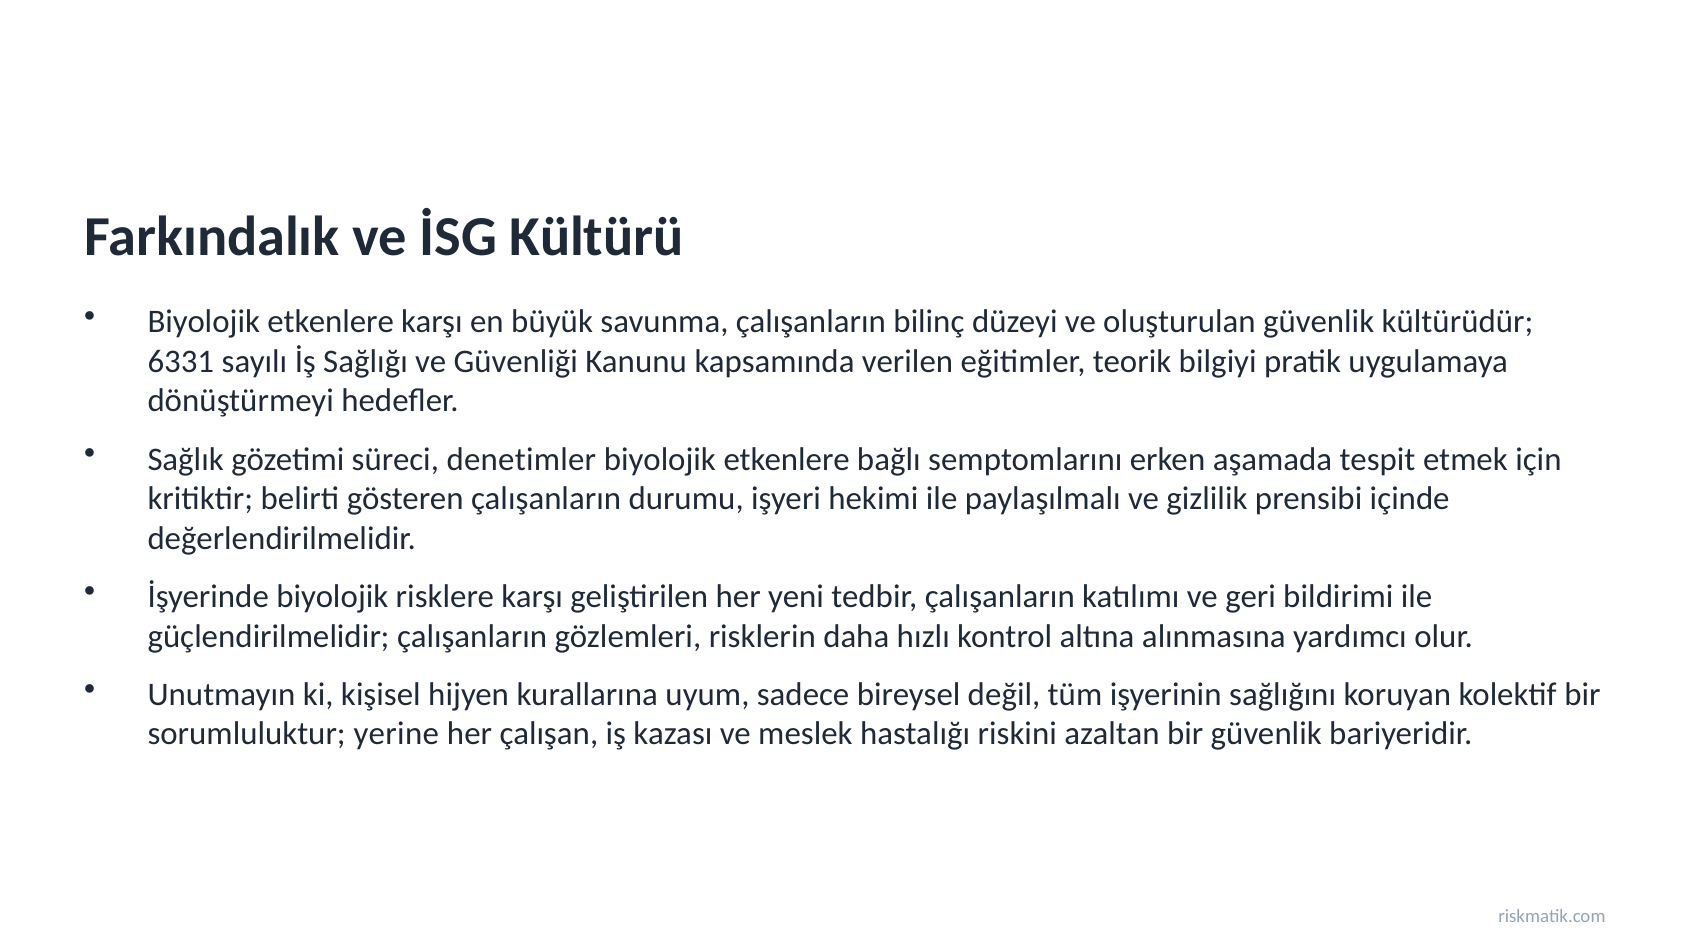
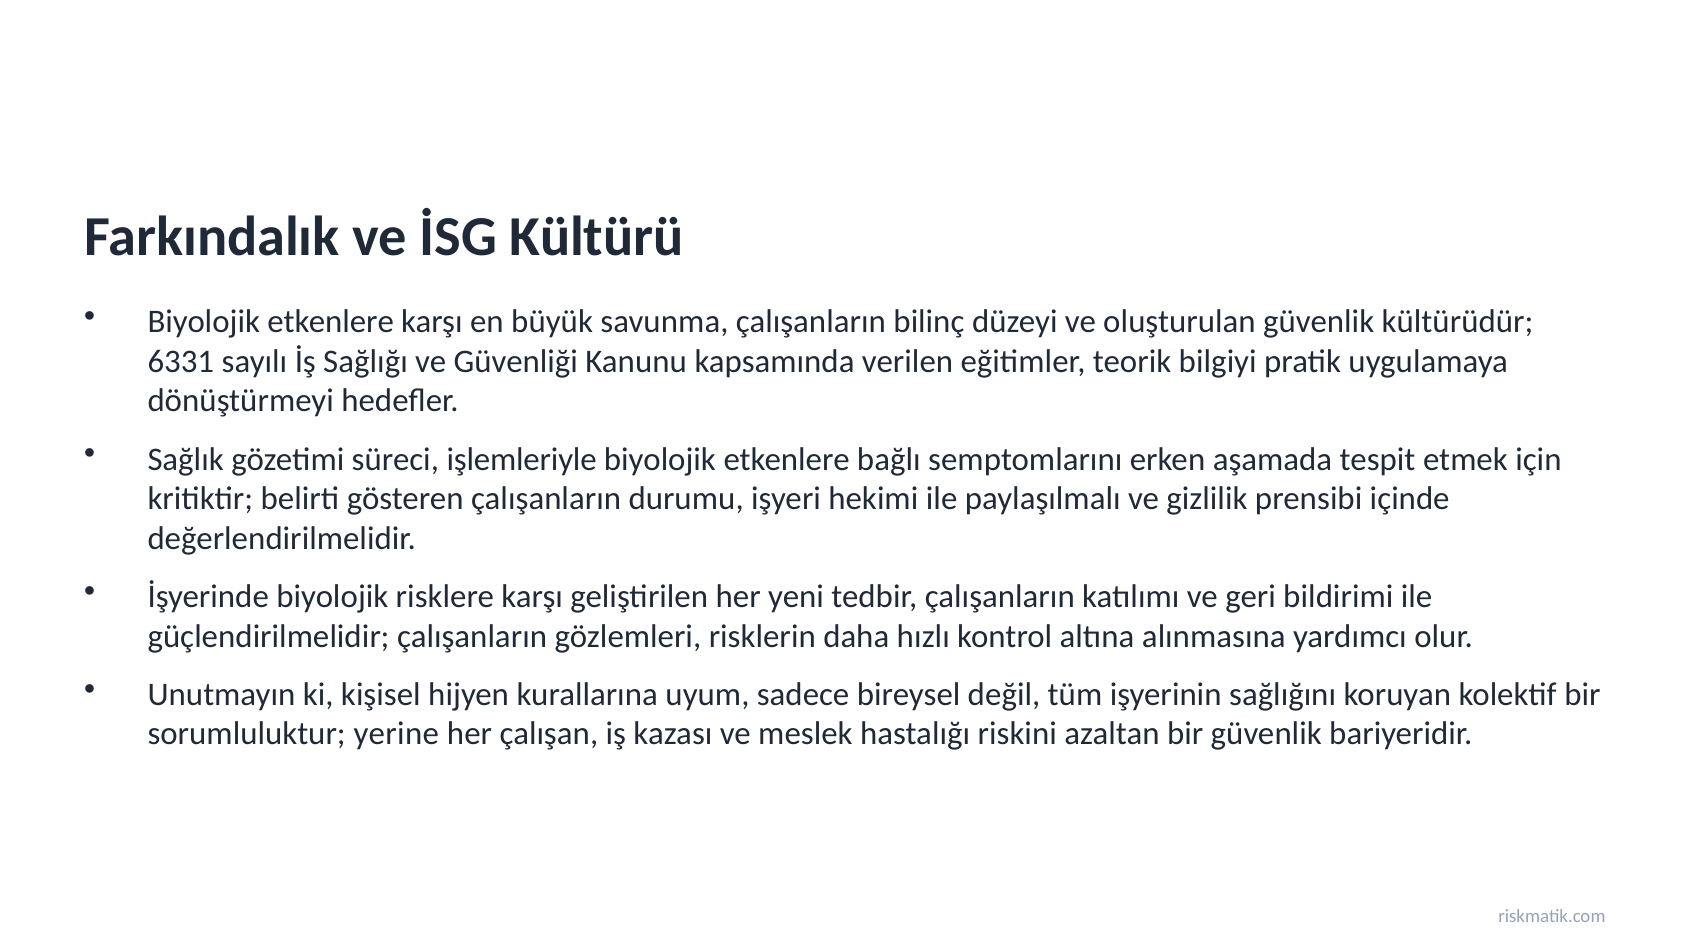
denetimler: denetimler -> işlemleriyle
